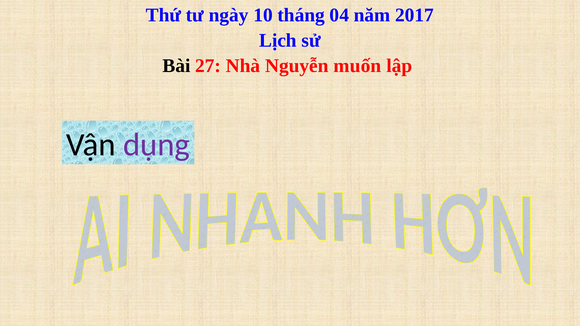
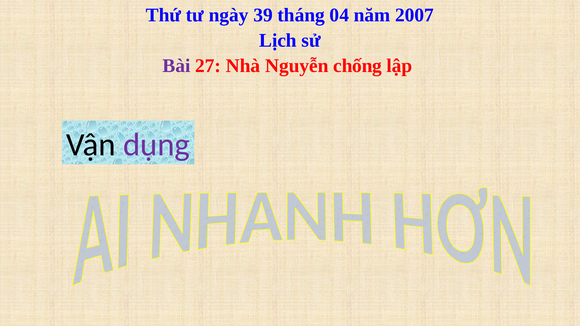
10: 10 -> 39
2017: 2017 -> 2007
Bài colour: black -> purple
muốn: muốn -> chống
